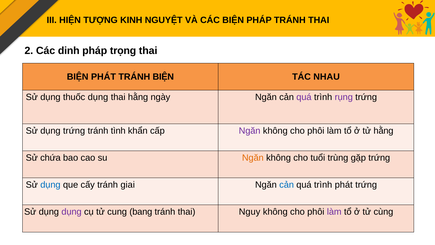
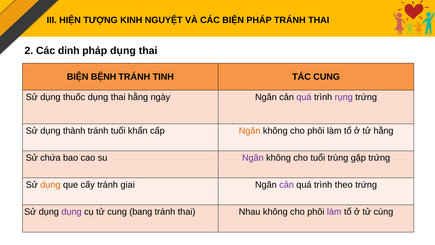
pháp trọng: trọng -> dụng
BIỆN PHÁT: PHÁT -> BỆNH
TRÁNH BIỆN: BIỆN -> TINH
TÁC NHAU: NHAU -> CUNG
dụng trứng: trứng -> thành
tránh tình: tình -> tuổi
Ngăn at (250, 131) colour: purple -> orange
Ngăn at (253, 158) colour: orange -> purple
dụng at (50, 185) colour: blue -> orange
cản at (287, 185) colour: blue -> purple
trình phát: phát -> theo
Nguy: Nguy -> Nhau
